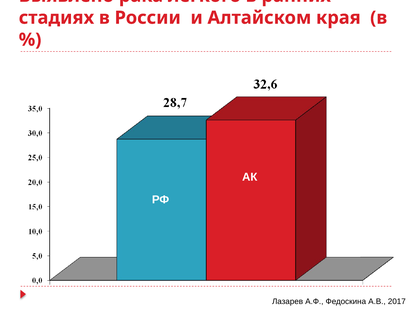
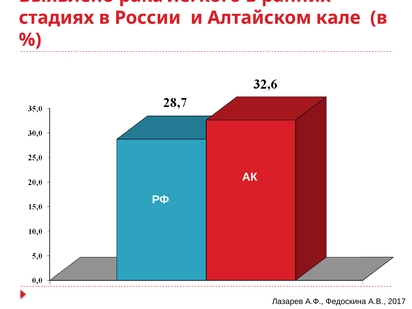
края: края -> кале
